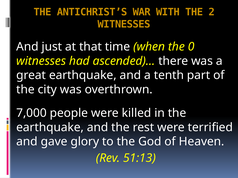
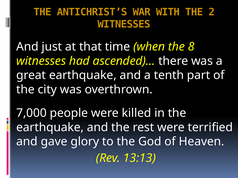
0: 0 -> 8
51:13: 51:13 -> 13:13
